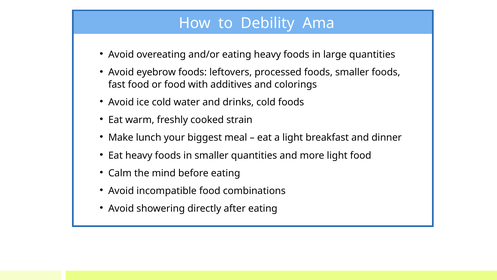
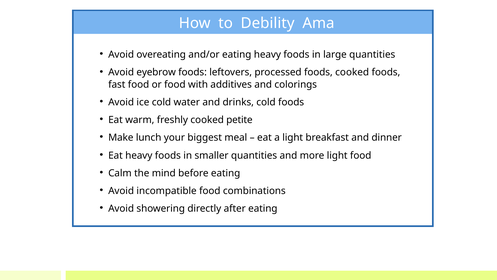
foods smaller: smaller -> cooked
strain: strain -> petite
